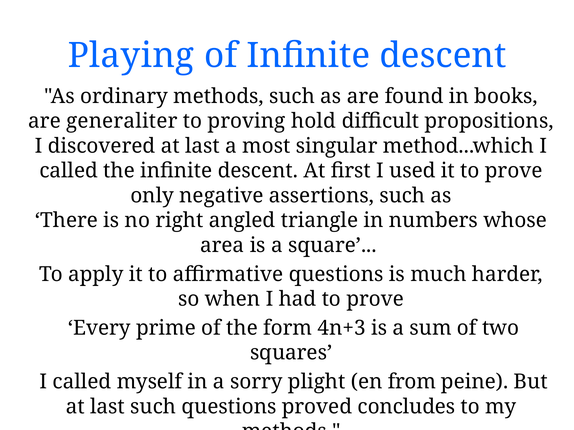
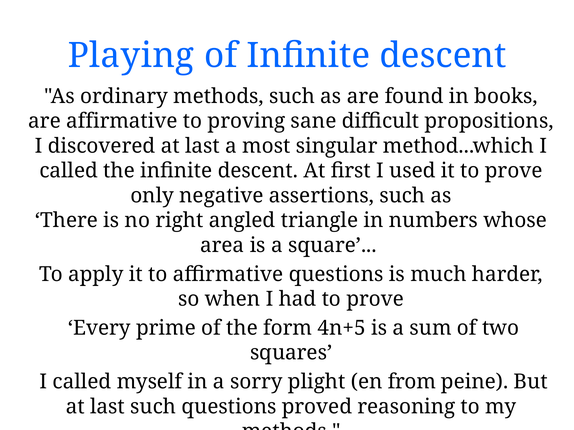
are generaliter: generaliter -> affirmative
hold: hold -> sane
4n+3: 4n+3 -> 4n+5
concludes: concludes -> reasoning
